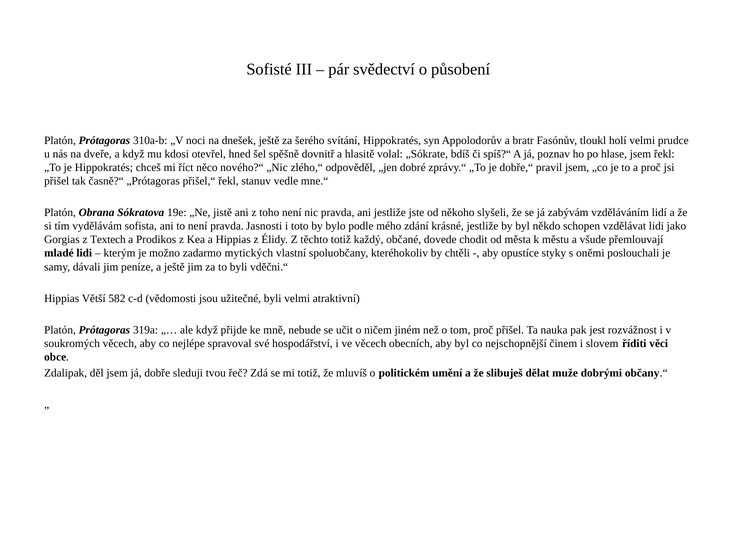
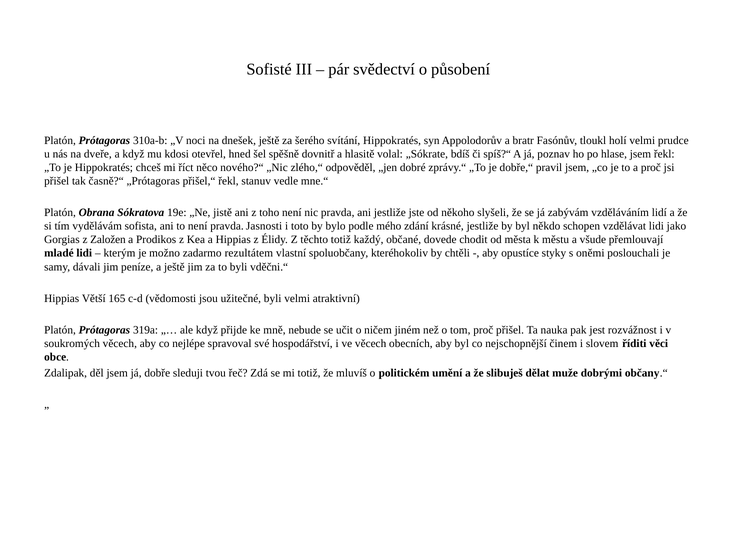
Textech: Textech -> Založen
mytických: mytických -> rezultátem
582: 582 -> 165
